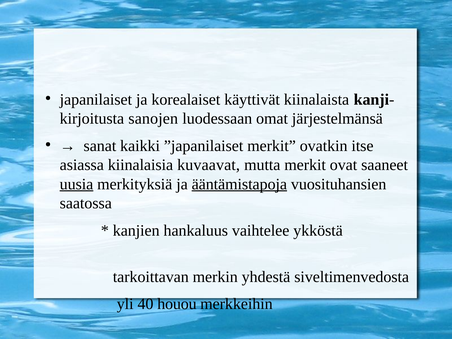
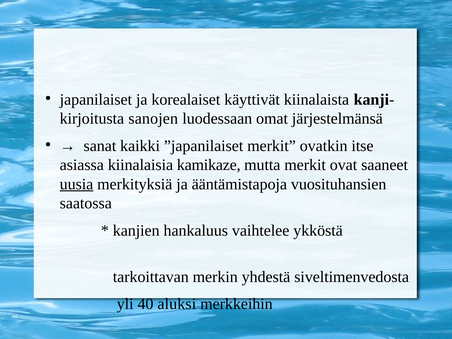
kuvaavat: kuvaavat -> kamikaze
ääntämistapoja underline: present -> none
houou: houou -> aluksi
